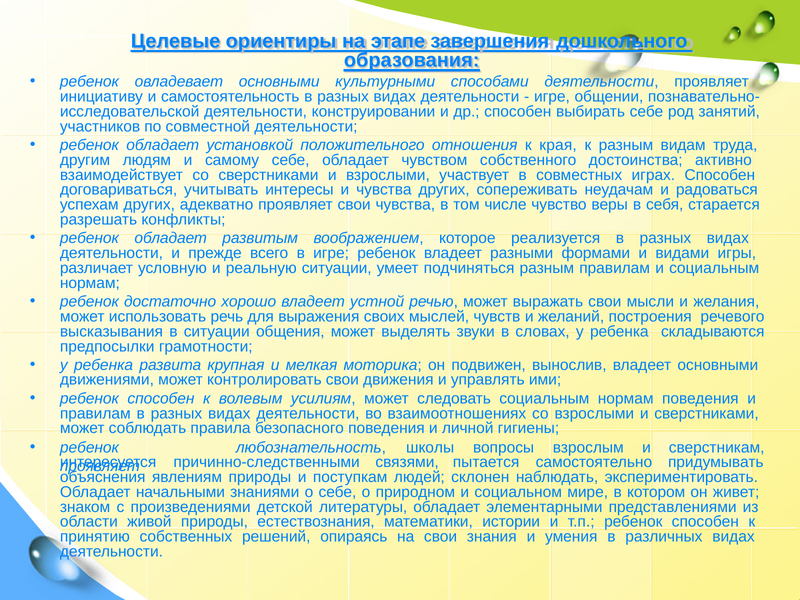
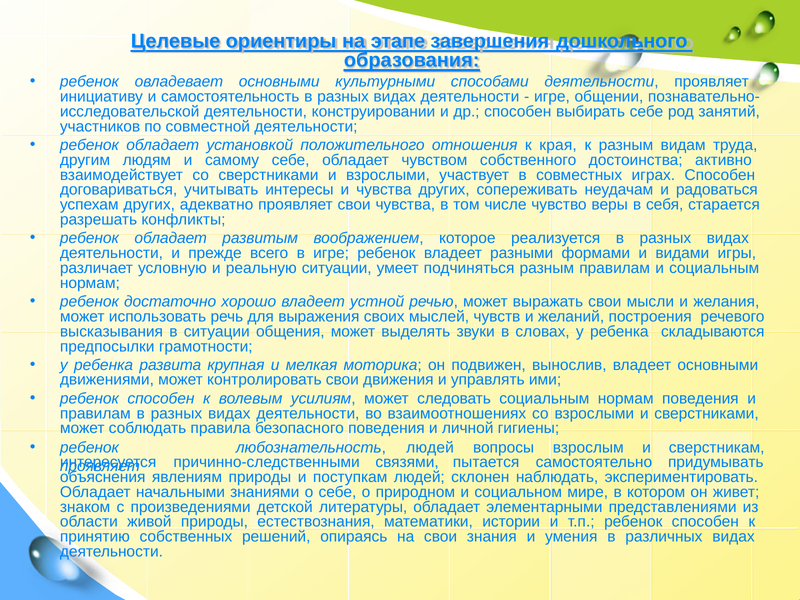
любознательность школы: школы -> людей
